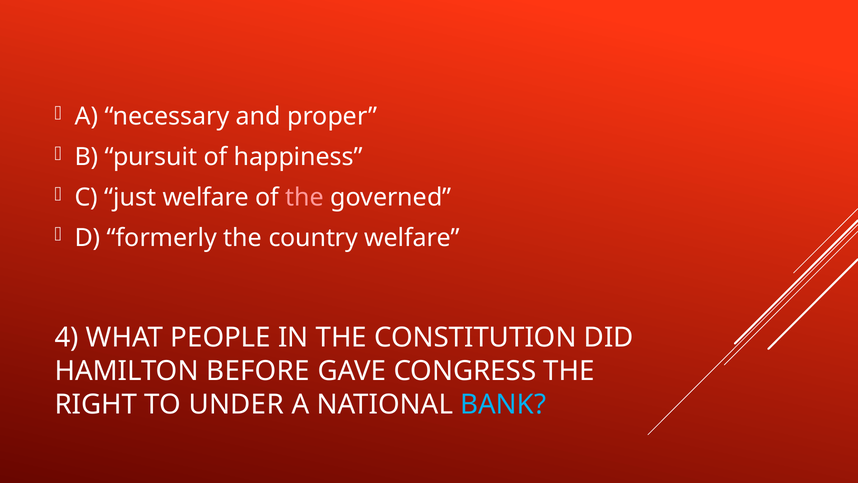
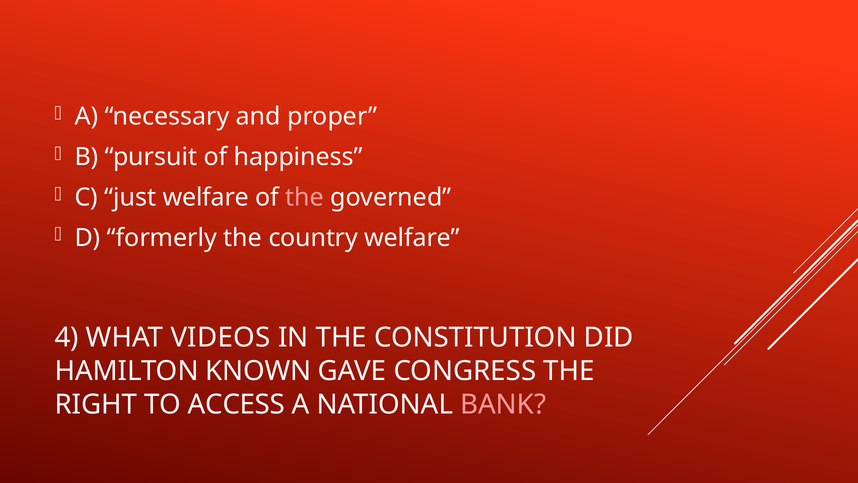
PEOPLE: PEOPLE -> VIDEOS
BEFORE: BEFORE -> KNOWN
UNDER: UNDER -> ACCESS
BANK colour: light blue -> pink
